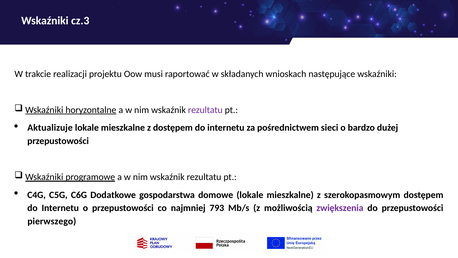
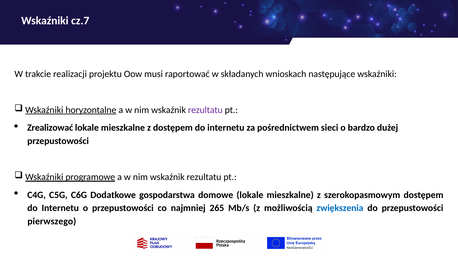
cz.3: cz.3 -> cz.7
Aktualizuje: Aktualizuje -> Zrealizować
793: 793 -> 265
zwiększenia colour: purple -> blue
